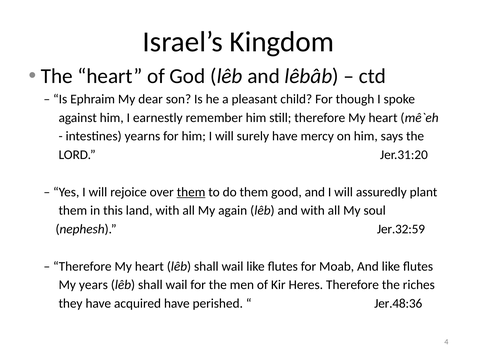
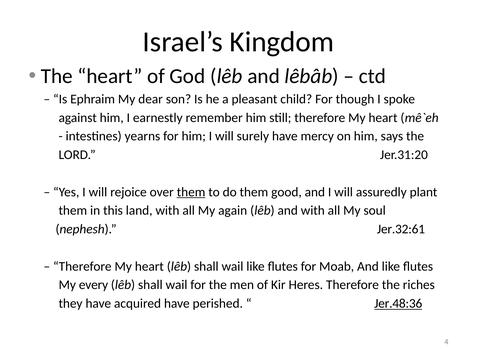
Jer.32:59: Jer.32:59 -> Jer.32:61
years: years -> every
Jer.48:36 underline: none -> present
